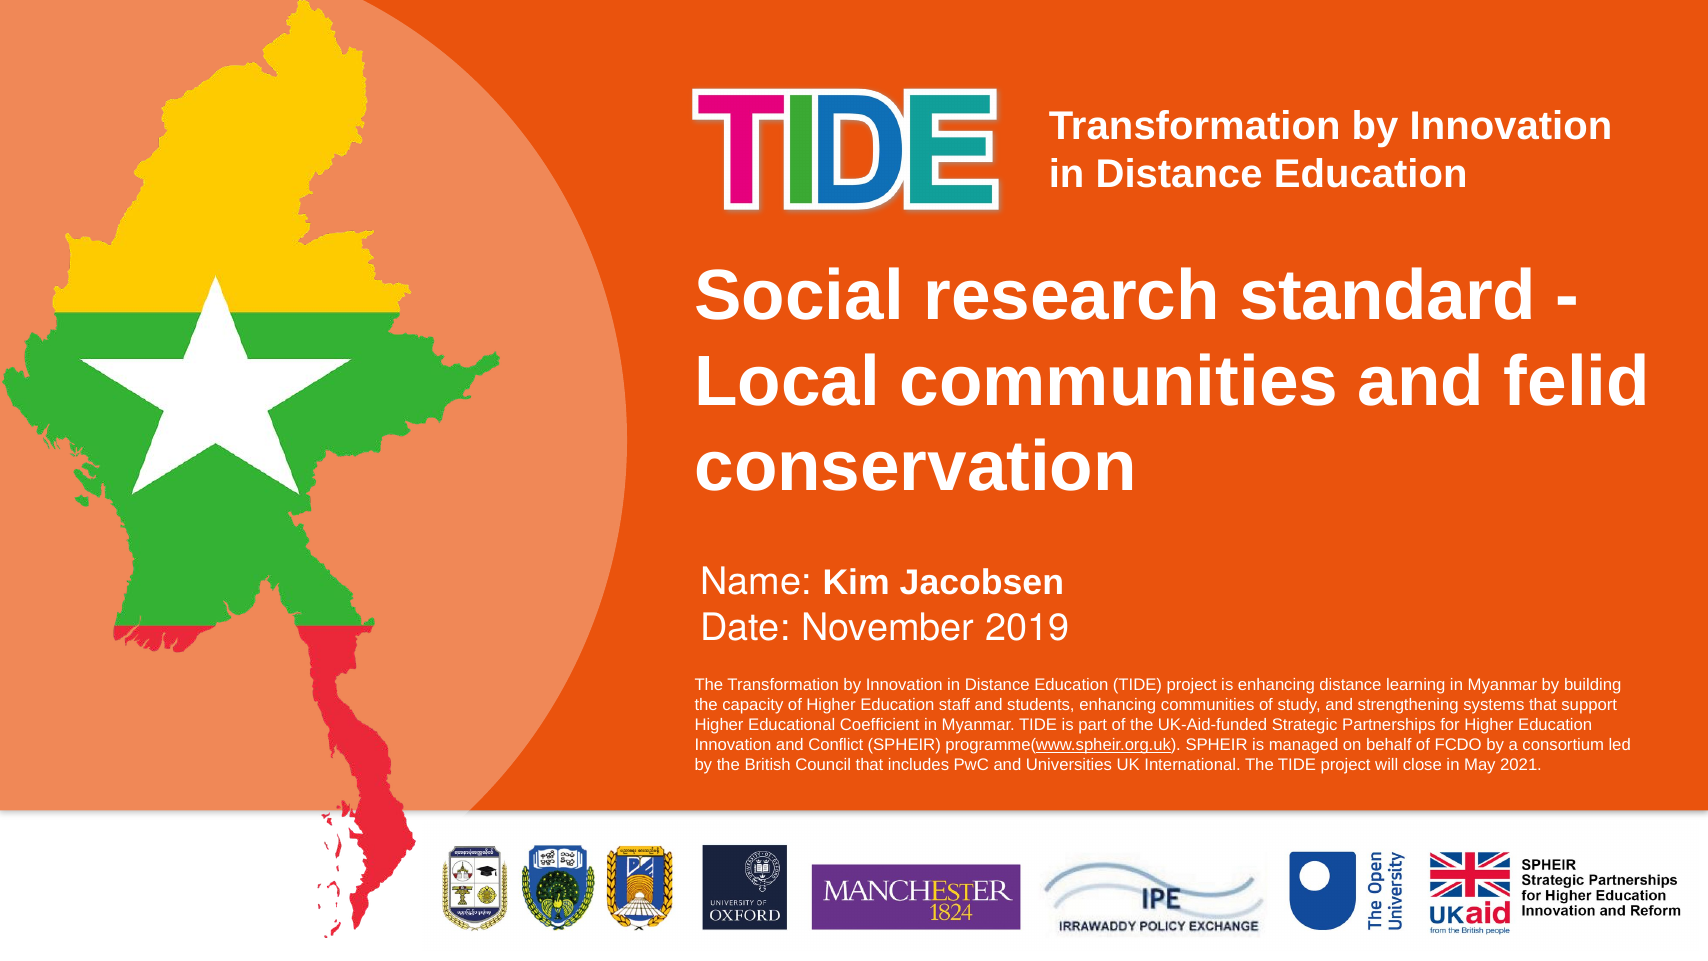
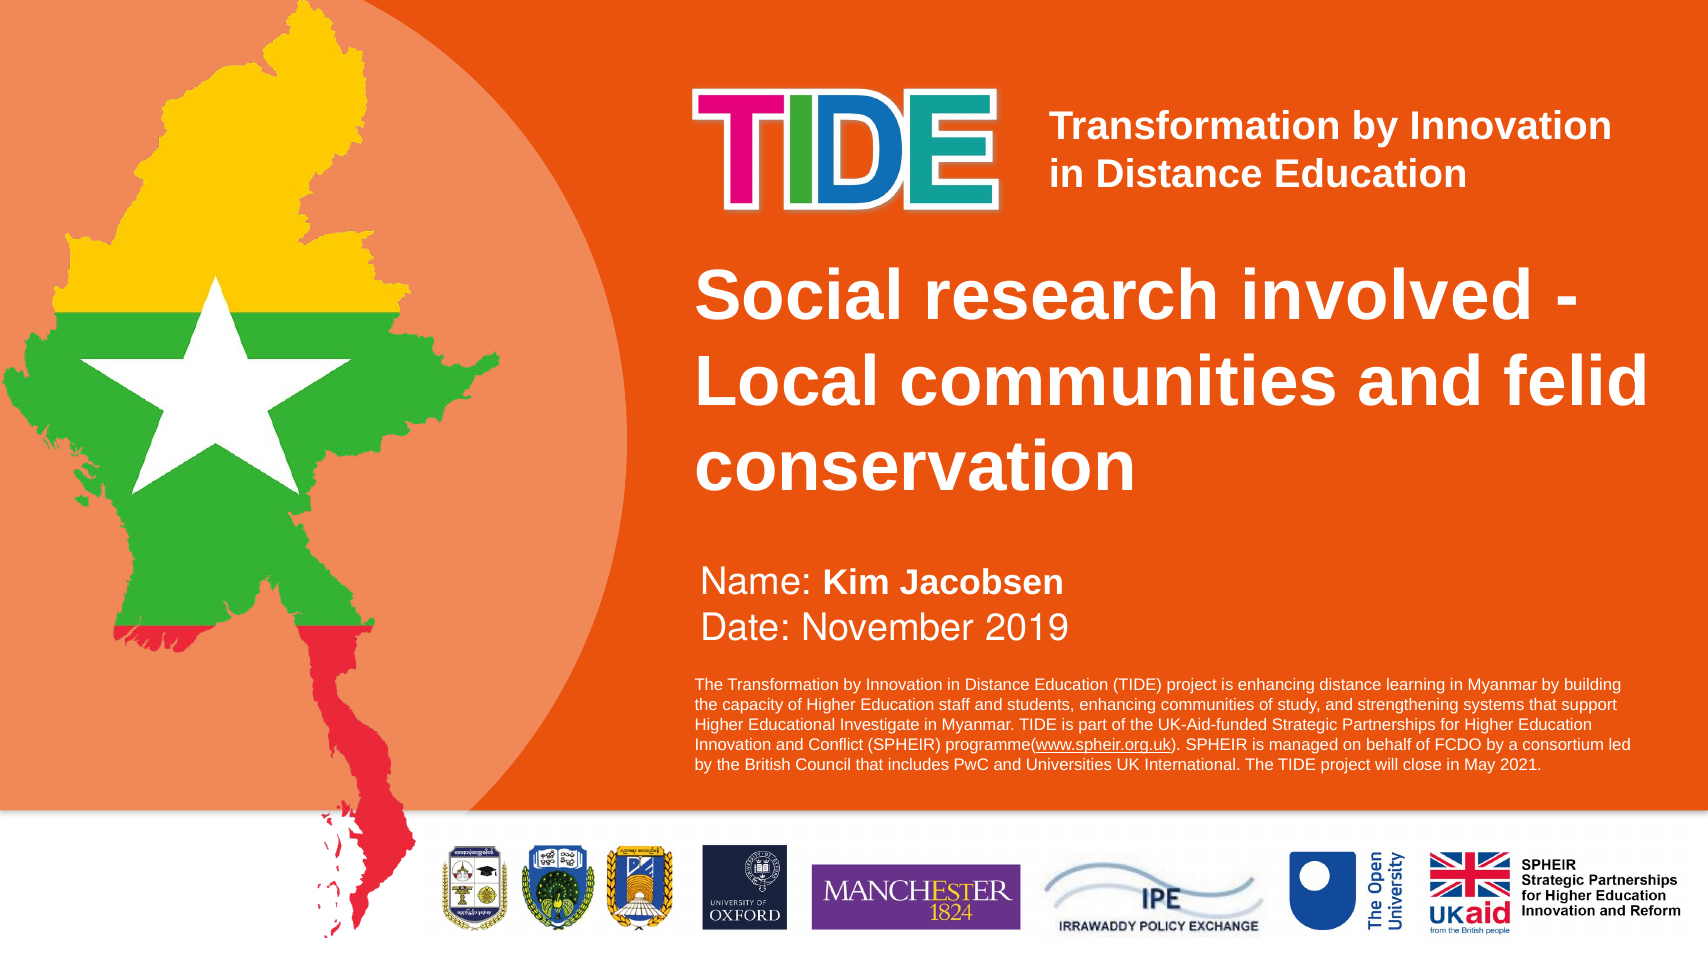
standard: standard -> involved
Coefficient: Coefficient -> Investigate
